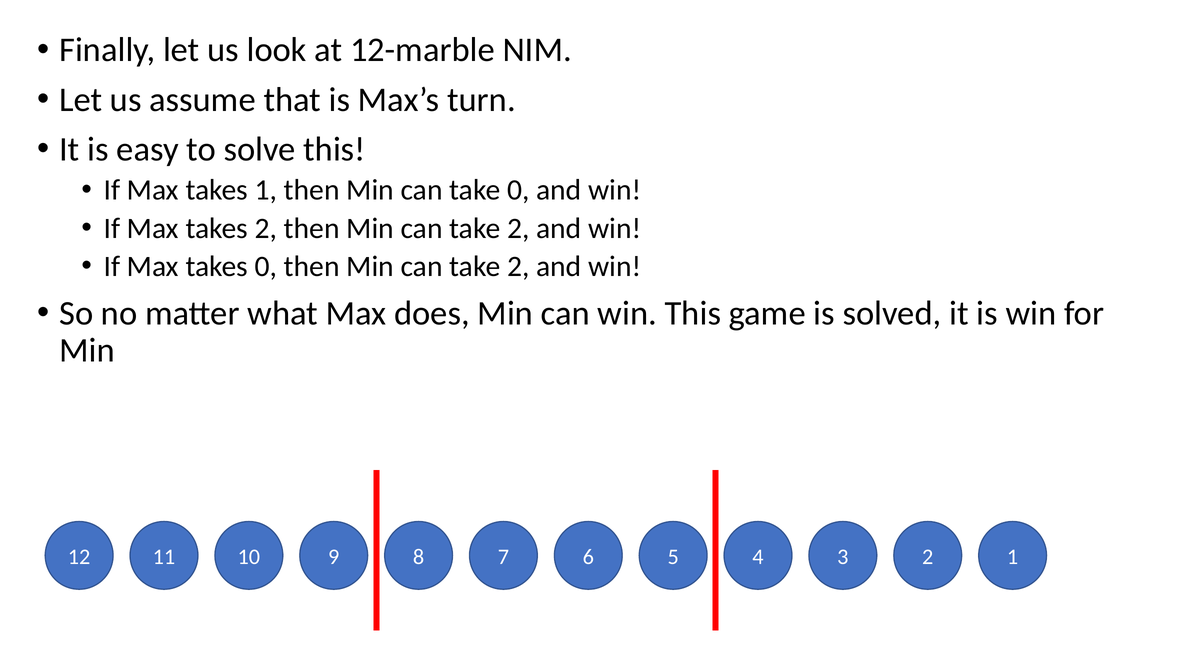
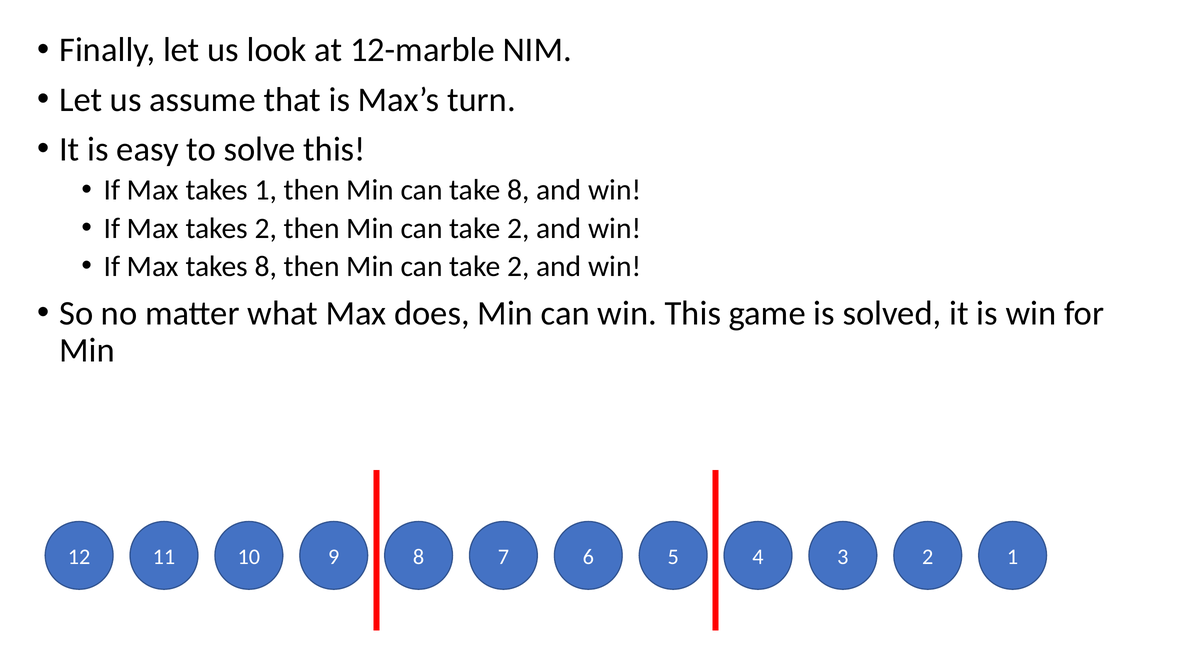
take 0: 0 -> 8
takes 0: 0 -> 8
